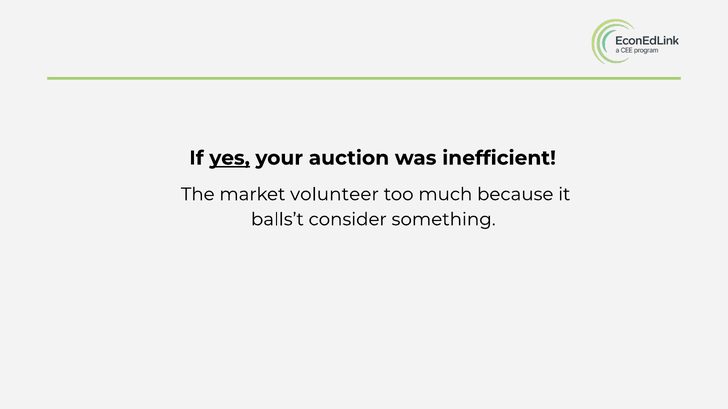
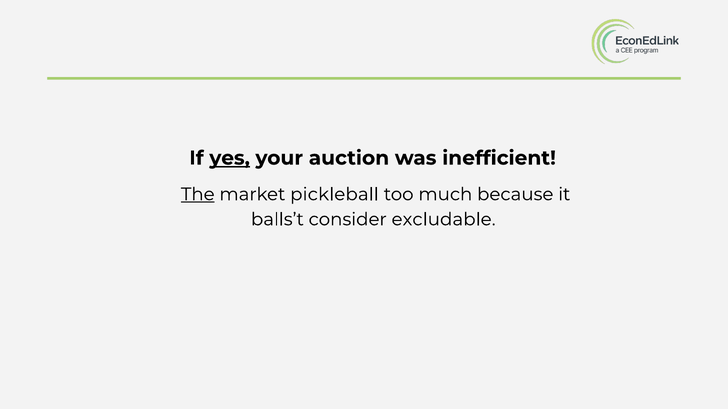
The underline: none -> present
volunteer: volunteer -> pickleball
something: something -> excludable
